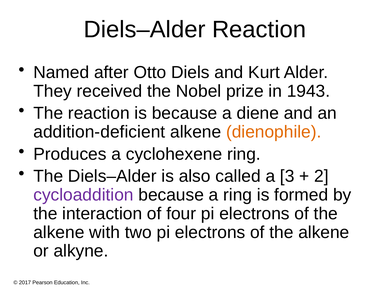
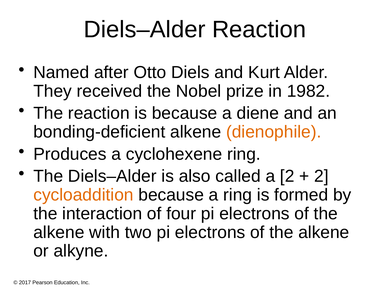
1943: 1943 -> 1982
addition-deficient: addition-deficient -> bonding-deficient
a 3: 3 -> 2
cycloaddition colour: purple -> orange
